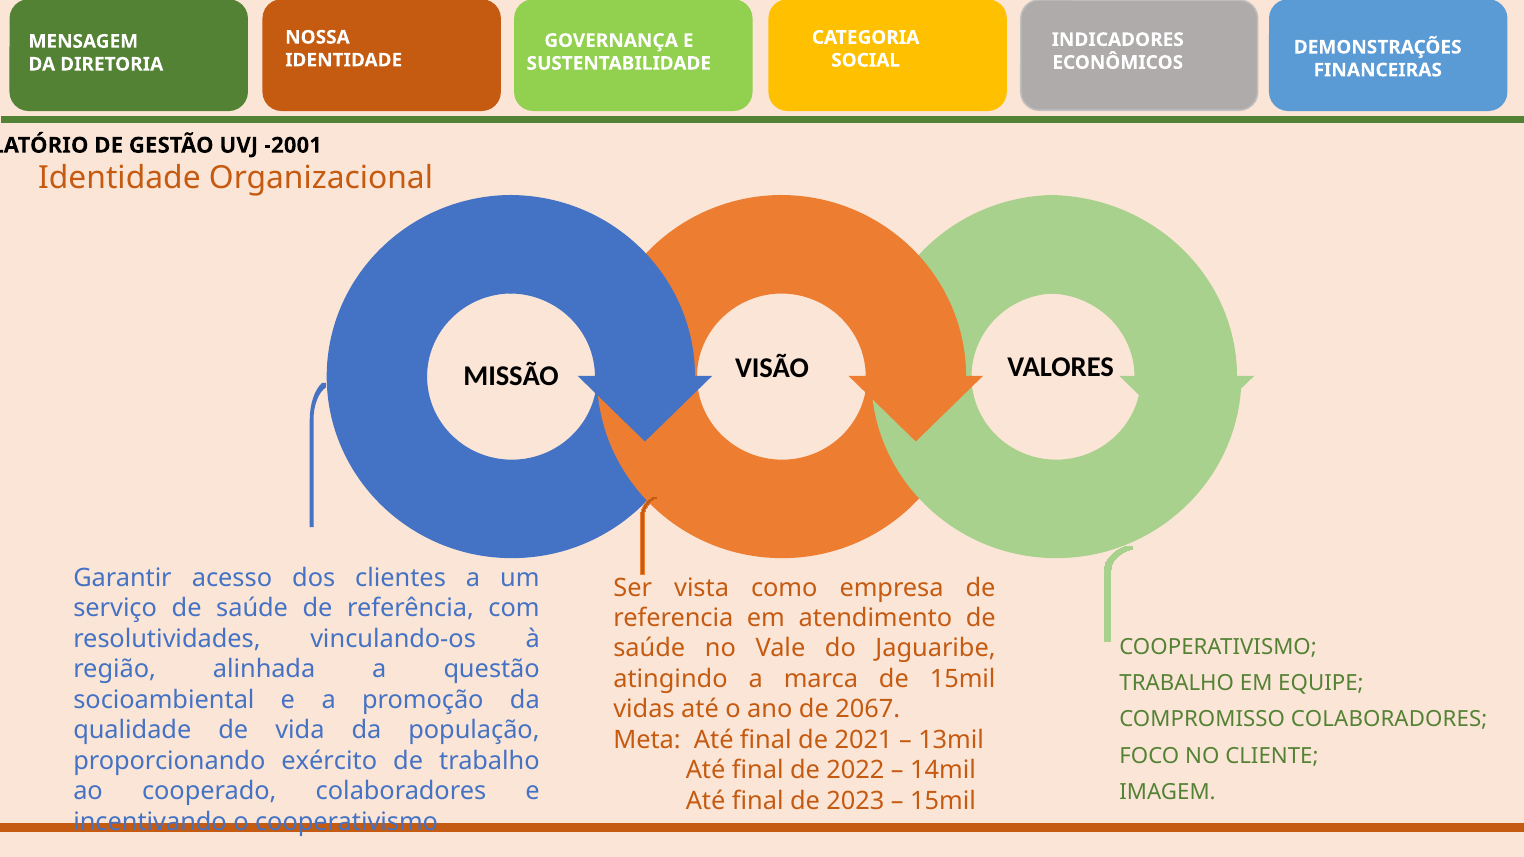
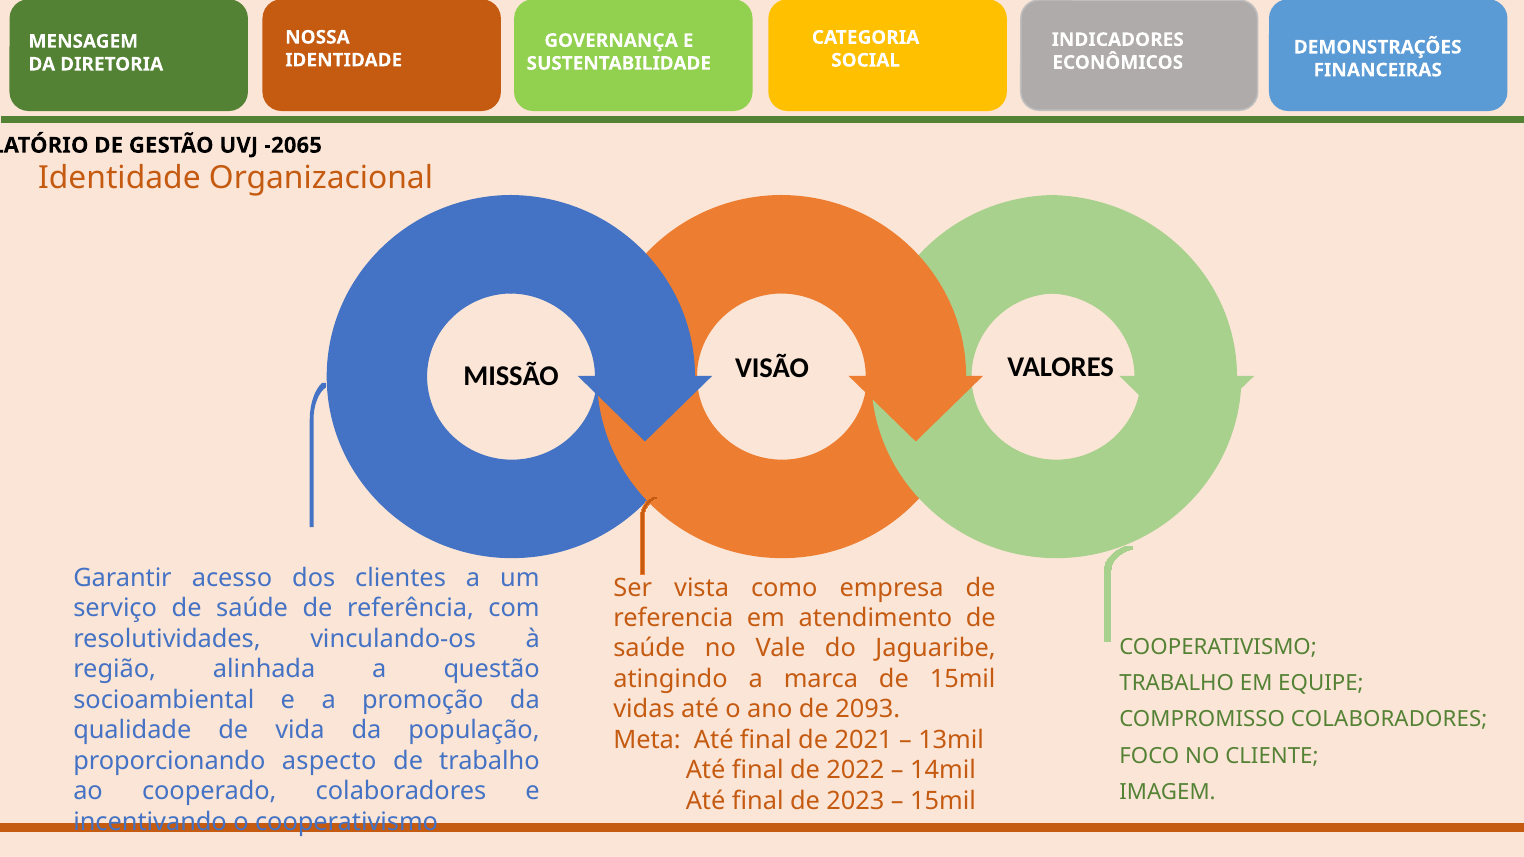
-2001: -2001 -> -2065
2067: 2067 -> 2093
exército: exército -> aspecto
